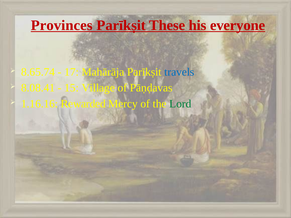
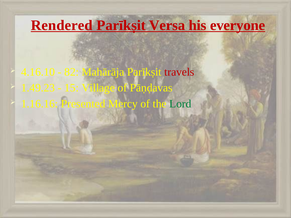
Provinces: Provinces -> Rendered
These: These -> Versa
8.65.74: 8.65.74 -> 4.16.10
17: 17 -> 82
travels colour: blue -> red
8.08.41: 8.08.41 -> 1.49.23
Rewarded: Rewarded -> Presented
